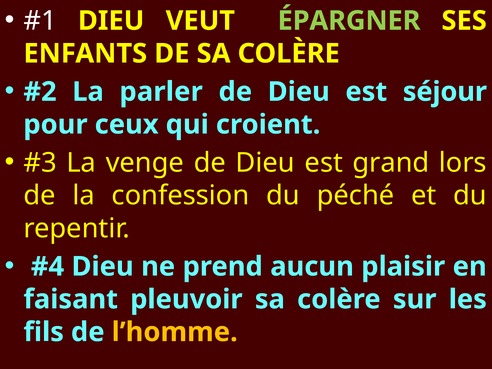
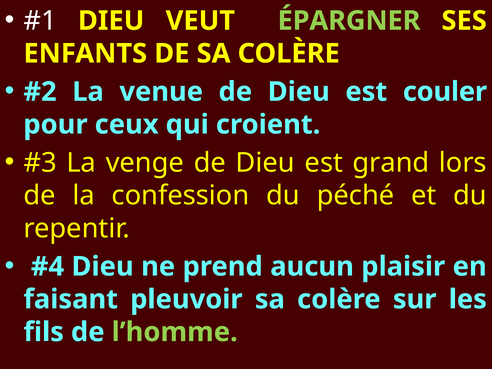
parler: parler -> venue
séjour: séjour -> couler
l’homme colour: yellow -> light green
